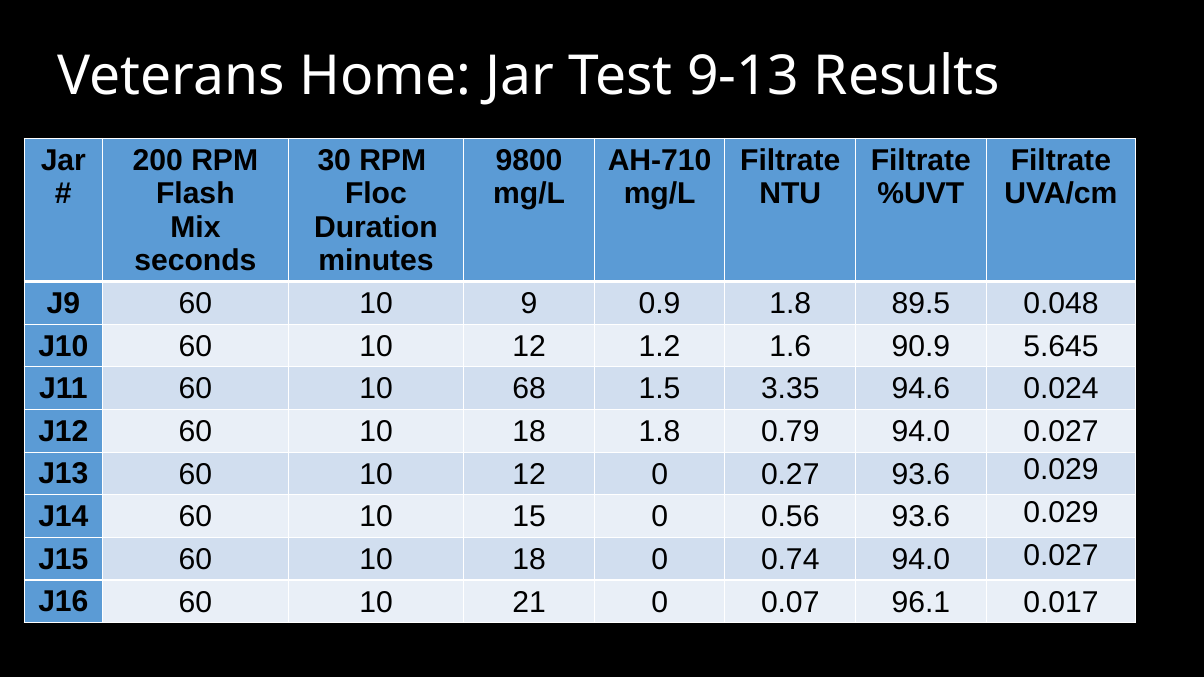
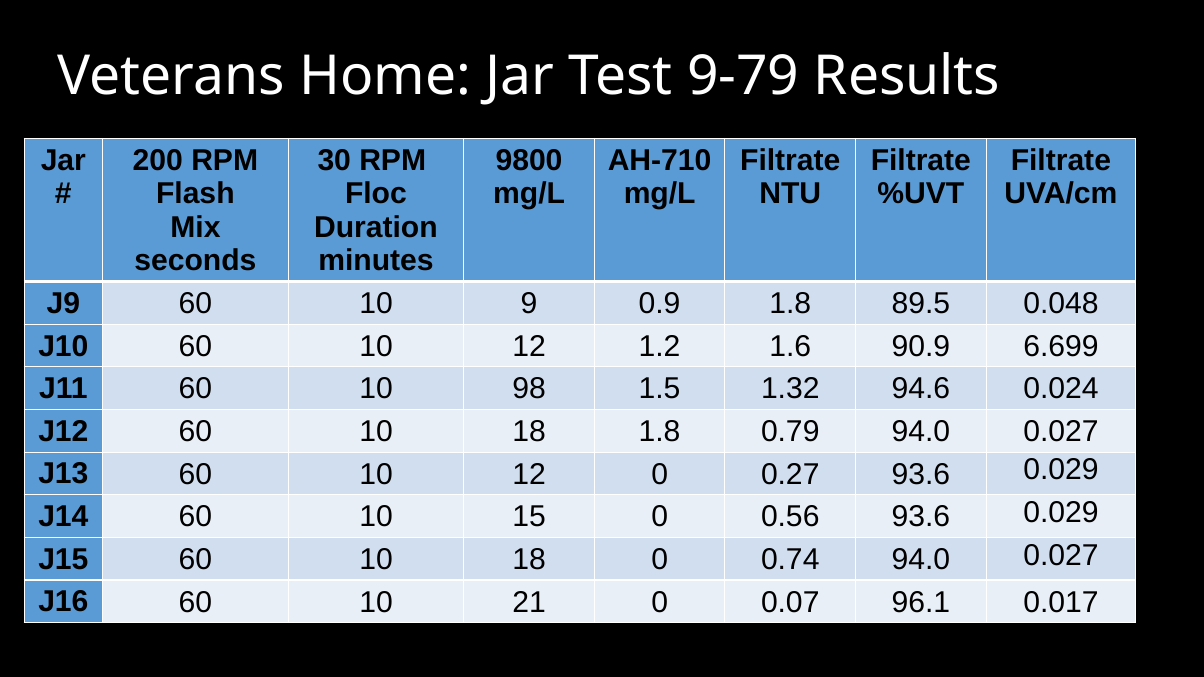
9-13: 9-13 -> 9-79
5.645: 5.645 -> 6.699
68: 68 -> 98
3.35: 3.35 -> 1.32
